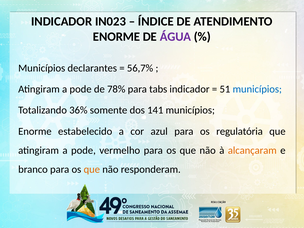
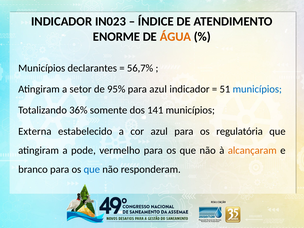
ÁGUA colour: purple -> orange
pode at (81, 89): pode -> setor
78%: 78% -> 95%
para tabs: tabs -> azul
Enorme at (35, 131): Enorme -> Externa
que at (92, 169) colour: orange -> blue
